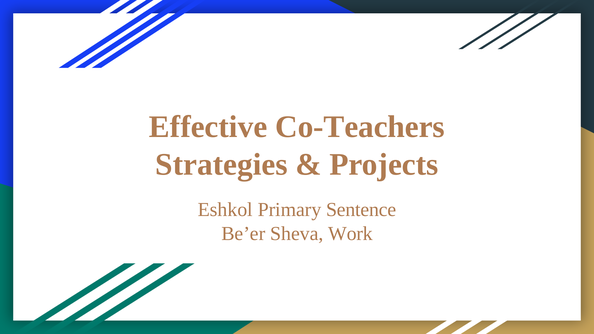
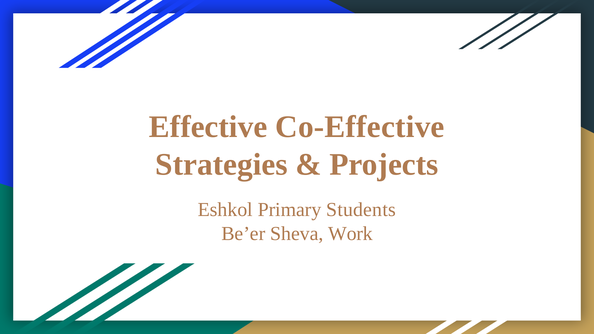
Co-Teachers: Co-Teachers -> Co-Effective
Sentence: Sentence -> Students
